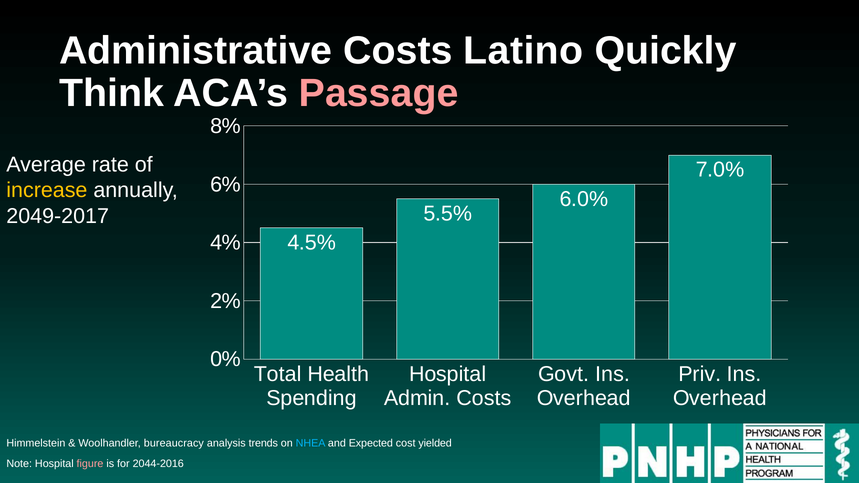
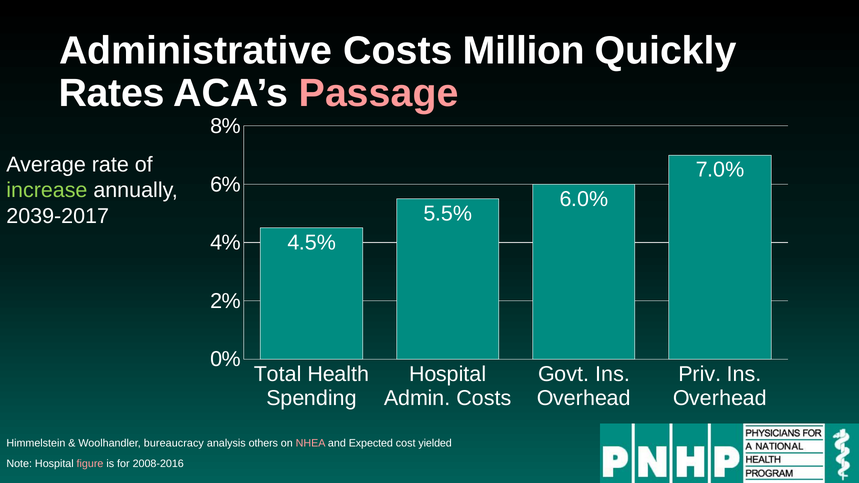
Latino: Latino -> Million
Think: Think -> Rates
increase colour: yellow -> light green
2049-2017: 2049-2017 -> 2039-2017
trends: trends -> others
NHEA colour: light blue -> pink
2044-2016: 2044-2016 -> 2008-2016
